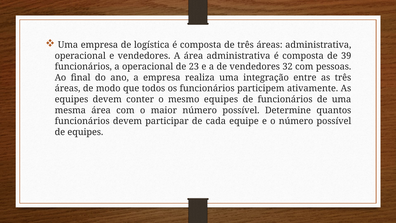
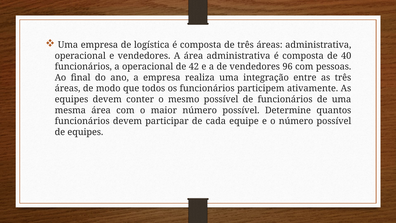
39: 39 -> 40
23: 23 -> 42
32: 32 -> 96
mesmo equipes: equipes -> possível
